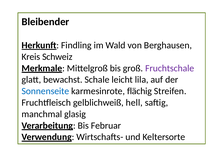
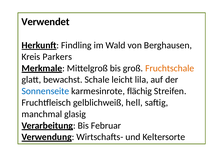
Bleibender: Bleibender -> Verwendet
Schweiz: Schweiz -> Parkers
Fruchtschale colour: purple -> orange
